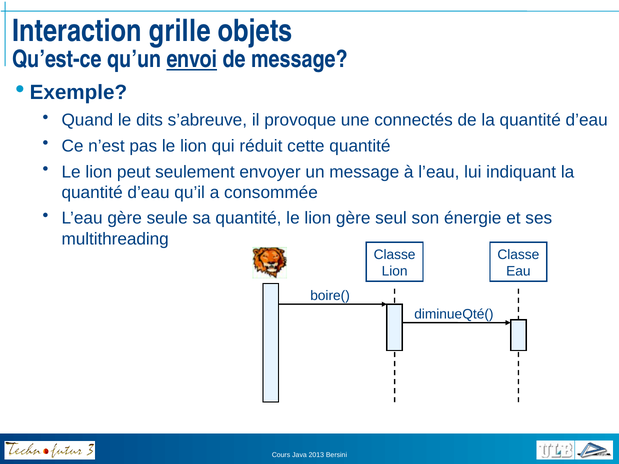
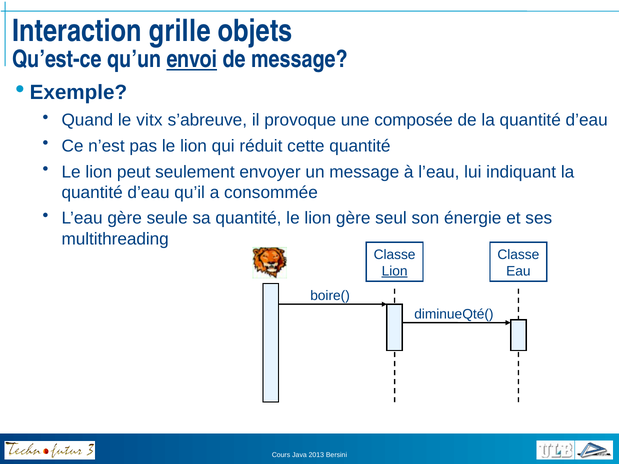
dits: dits -> vitx
connectés: connectés -> composée
Lion at (395, 271) underline: none -> present
